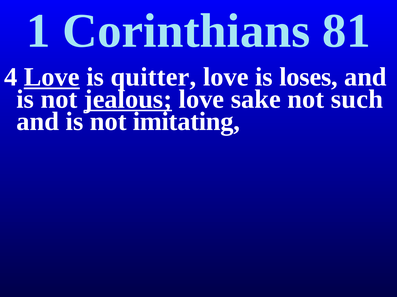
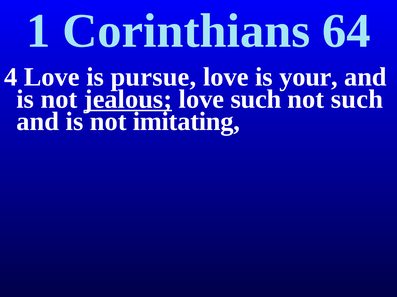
81: 81 -> 64
Love at (52, 77) underline: present -> none
quitter: quitter -> pursue
loses: loses -> your
love sake: sake -> such
